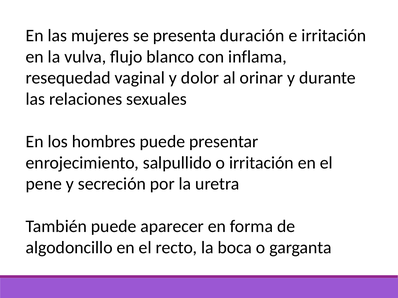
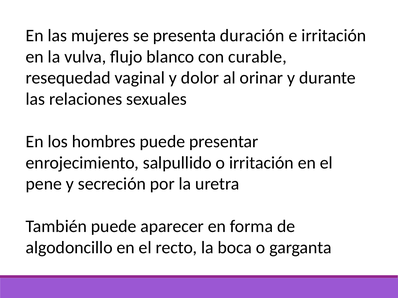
inflama: inflama -> curable
